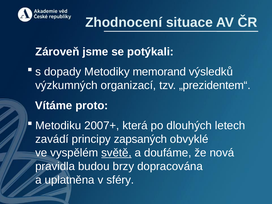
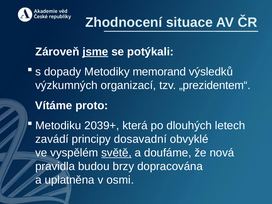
jsme underline: none -> present
2007+: 2007+ -> 2039+
zapsaných: zapsaných -> dosavadní
sféry: sféry -> osmi
